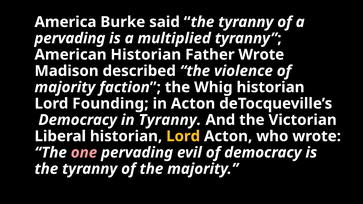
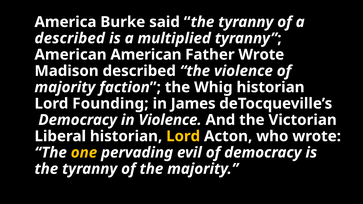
pervading at (70, 38): pervading -> described
American Historian: Historian -> American
in Acton: Acton -> James
in Tyranny: Tyranny -> Violence
one colour: pink -> yellow
